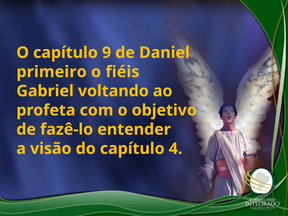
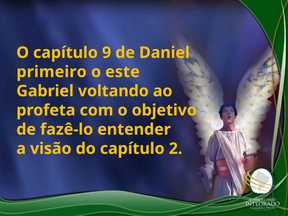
fiéis: fiéis -> este
4: 4 -> 2
